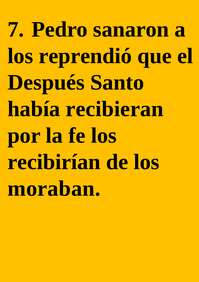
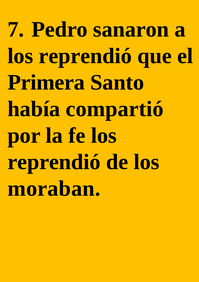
Después: Después -> Primera
recibieran: recibieran -> compartió
recibirían at (54, 162): recibirían -> reprendió
